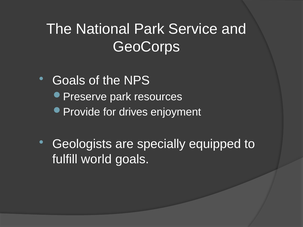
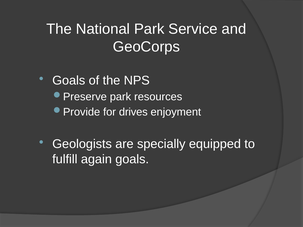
world: world -> again
